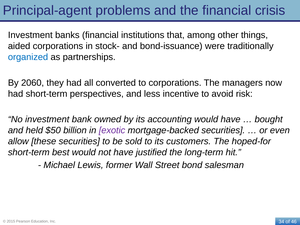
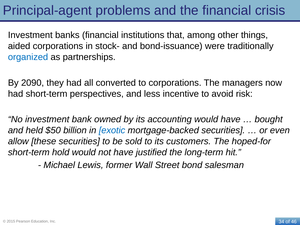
2060: 2060 -> 2090
exotic colour: purple -> blue
best: best -> hold
